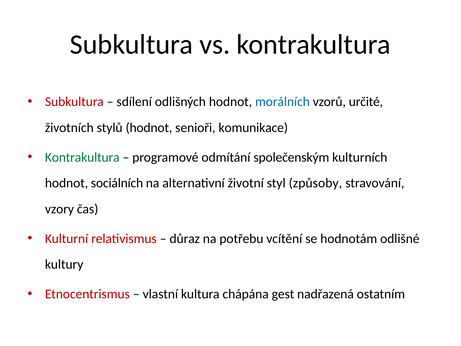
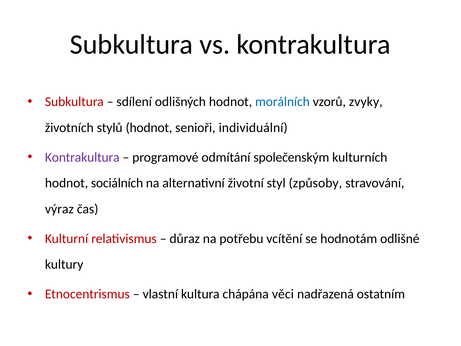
určité: určité -> zvyky
komunikace: komunikace -> individuální
Kontrakultura at (82, 157) colour: green -> purple
vzory: vzory -> výraz
gest: gest -> věci
